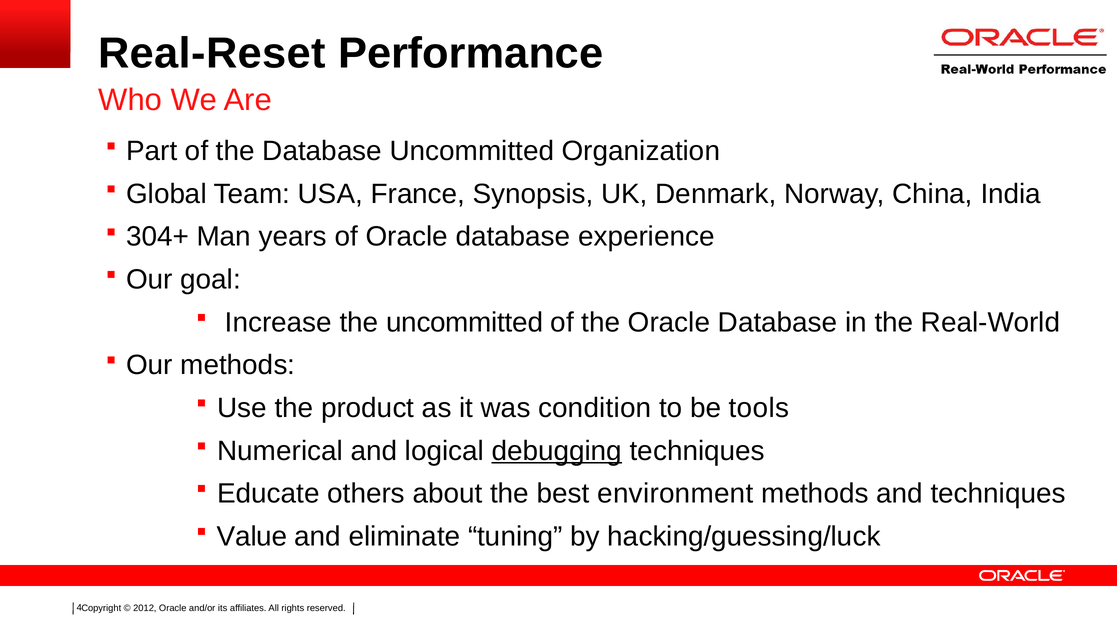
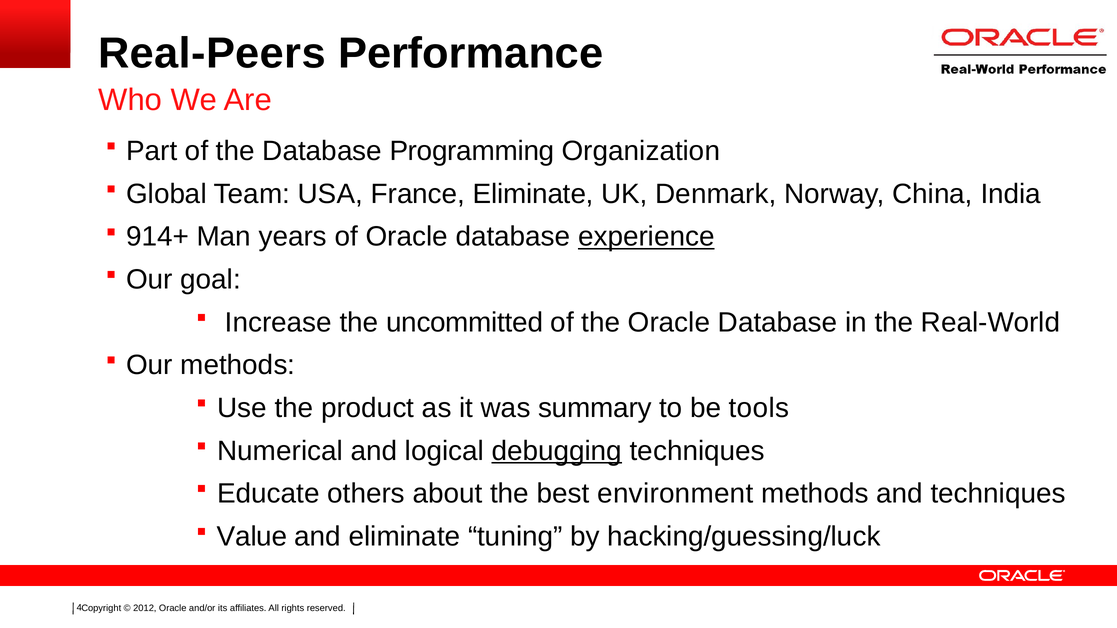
Real-Reset: Real-Reset -> Real-Peers
Database Uncommitted: Uncommitted -> Programming
France Synopsis: Synopsis -> Eliminate
304+: 304+ -> 914+
experience underline: none -> present
condition: condition -> summary
